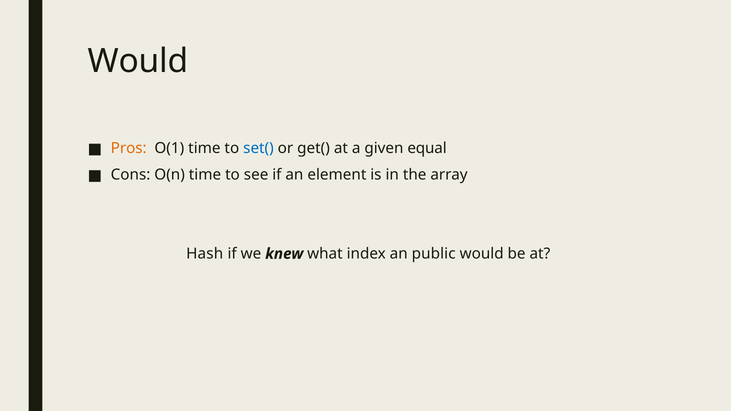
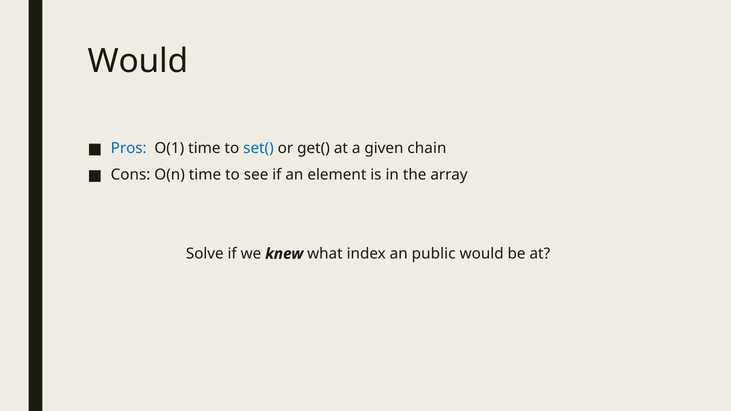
Pros colour: orange -> blue
equal: equal -> chain
Hash: Hash -> Solve
